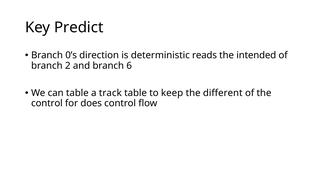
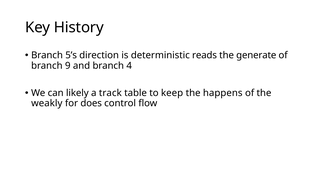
Predict: Predict -> History
0’s: 0’s -> 5’s
intended: intended -> generate
2: 2 -> 9
6: 6 -> 4
can table: table -> likely
different: different -> happens
control at (47, 104): control -> weakly
